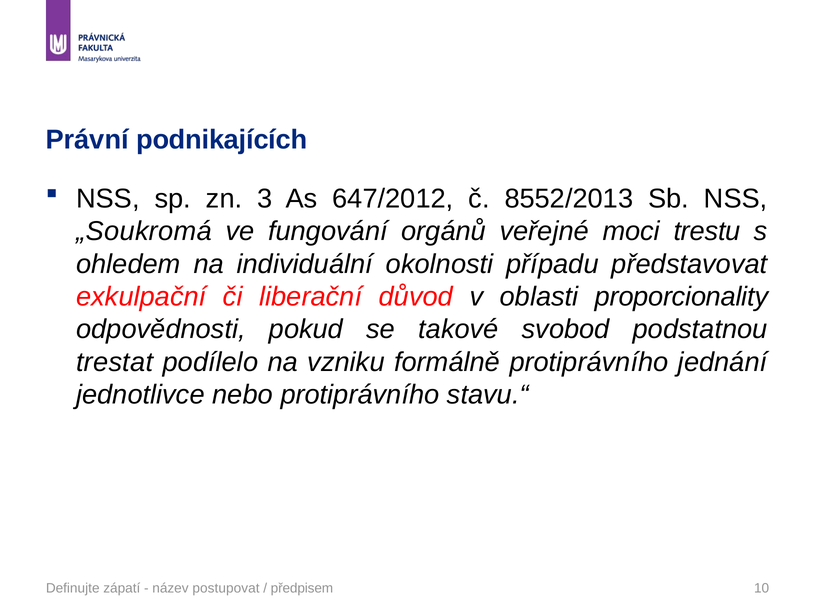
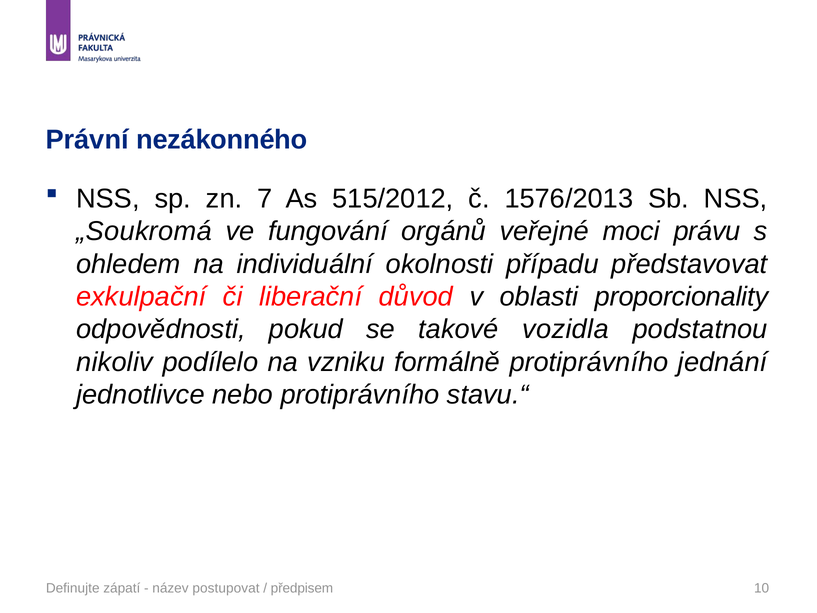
podnikajících: podnikajících -> nezákonného
3: 3 -> 7
647/2012: 647/2012 -> 515/2012
8552/2013: 8552/2013 -> 1576/2013
trestu: trestu -> právu
svobod: svobod -> vozidla
trestat: trestat -> nikoliv
